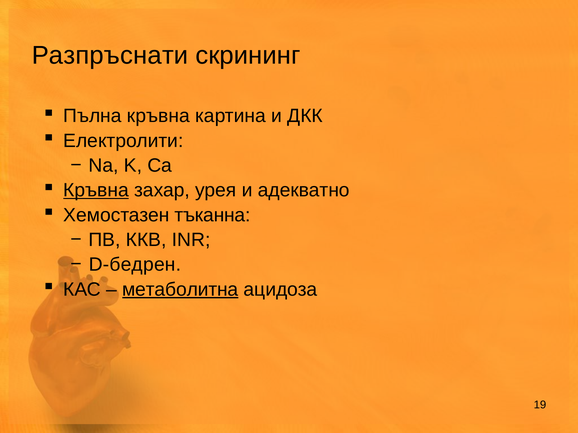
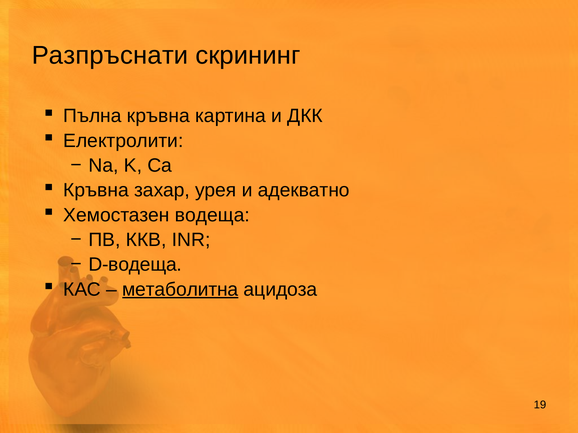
Кръвна at (96, 191) underline: present -> none
тъканна: тъканна -> водеща
D-бедрен: D-бедрен -> D-водеща
